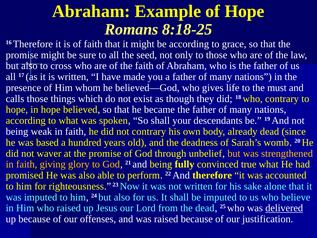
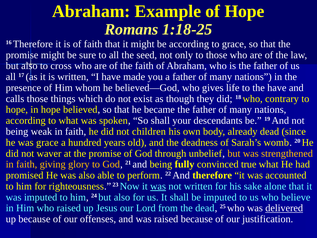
8:18-25: 8:18-25 -> 1:18-25
the must: must -> have
not contrary: contrary -> children
was based: based -> grace
was at (158, 186) underline: none -> present
